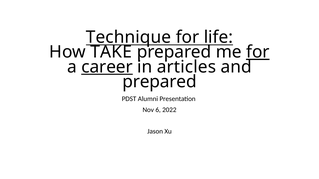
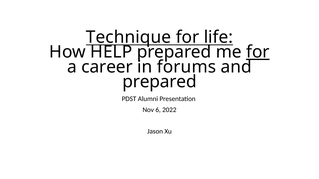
TAKE: TAKE -> HELP
career underline: present -> none
articles: articles -> forums
